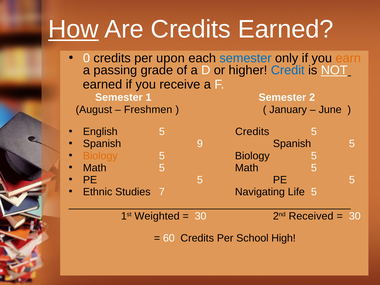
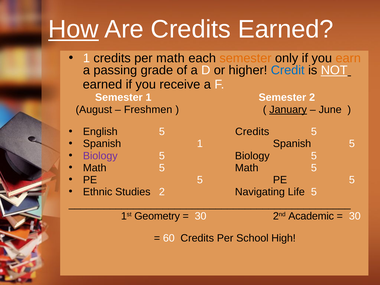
0 at (86, 58): 0 -> 1
per upon: upon -> math
semester at (245, 58) colour: blue -> orange
January underline: none -> present
Spanish 9: 9 -> 1
Biology at (100, 156) colour: orange -> purple
Studies 7: 7 -> 2
Weighted: Weighted -> Geometry
Received: Received -> Academic
